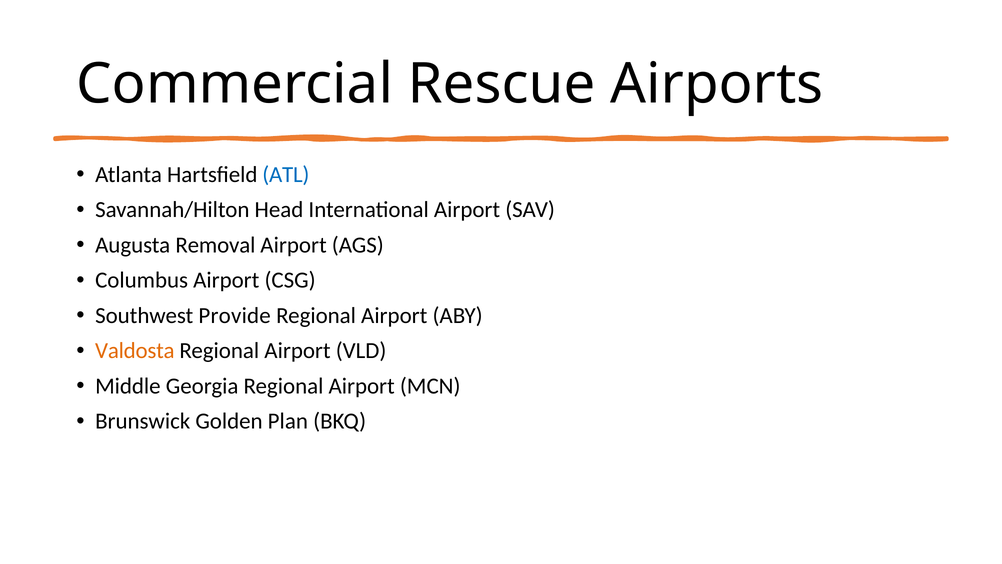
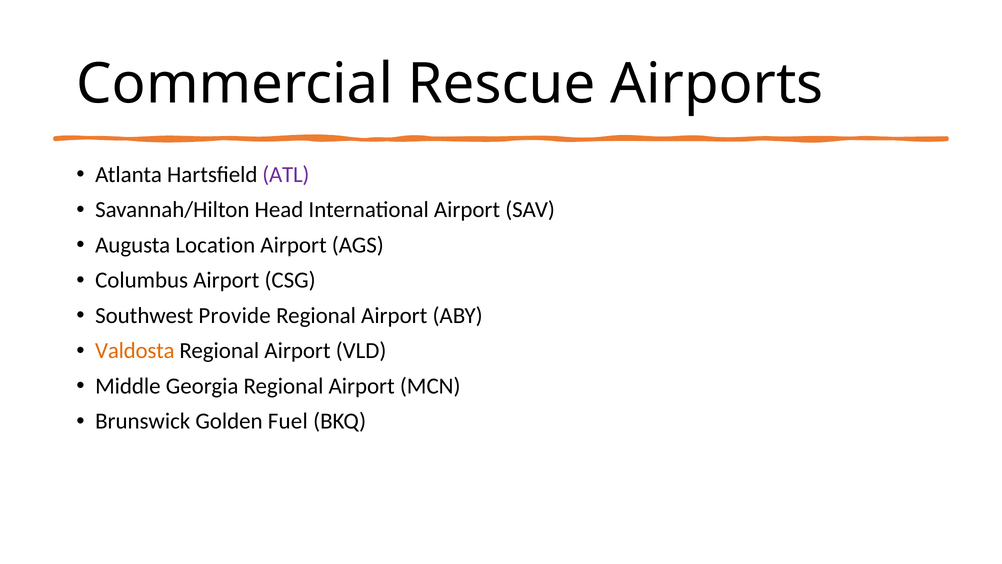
ATL colour: blue -> purple
Removal: Removal -> Location
Plan: Plan -> Fuel
